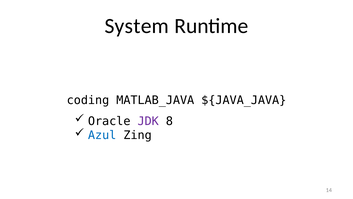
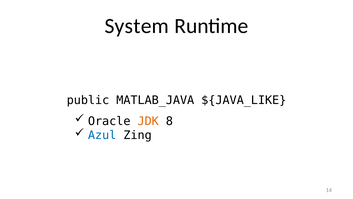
coding: coding -> public
${JAVA_JAVA: ${JAVA_JAVA -> ${JAVA_LIKE
JDK colour: purple -> orange
